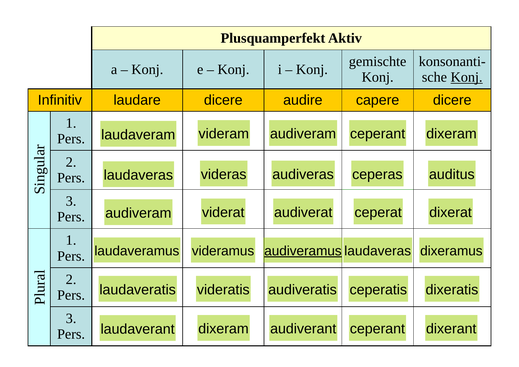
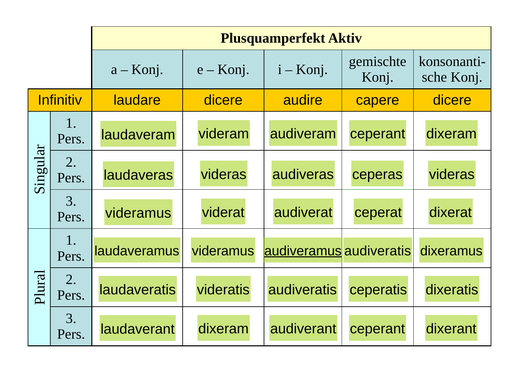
Konj at (467, 77) underline: present -> none
auditus at (452, 175): auditus -> videras
audiveram at (138, 213): audiveram -> videramus
laudaveras at (378, 251): laudaveras -> audiveratis
